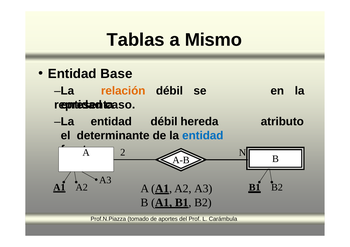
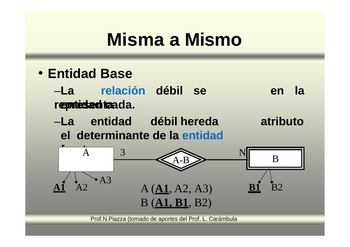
Tablas: Tablas -> Misma
relación colour: orange -> blue
caso: caso -> cada
2: 2 -> 3
